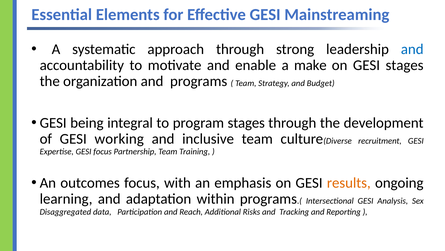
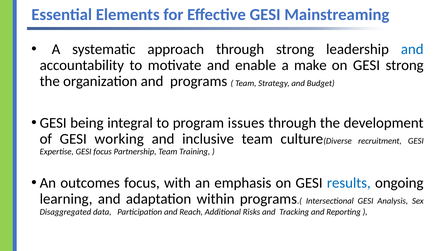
GESI stages: stages -> strong
program stages: stages -> issues
results colour: orange -> blue
